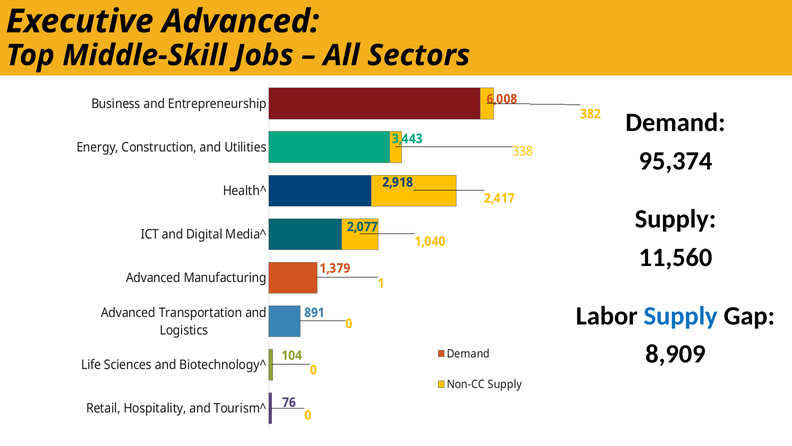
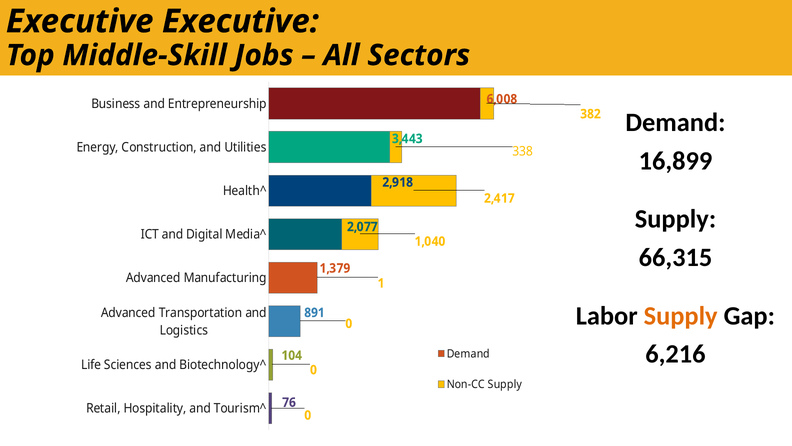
Executive Advanced: Advanced -> Executive
95,374: 95,374 -> 16,899
11,560: 11,560 -> 66,315
Supply at (681, 315) colour: blue -> orange
8,909: 8,909 -> 6,216
